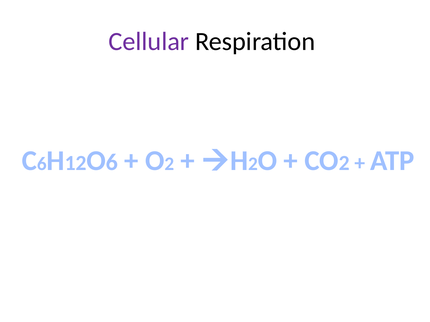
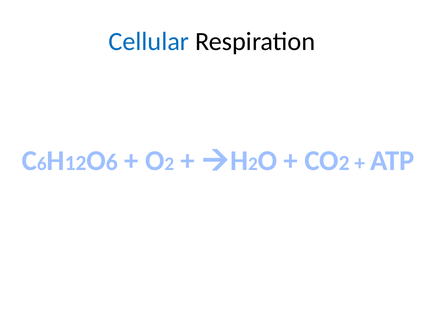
Cellular colour: purple -> blue
